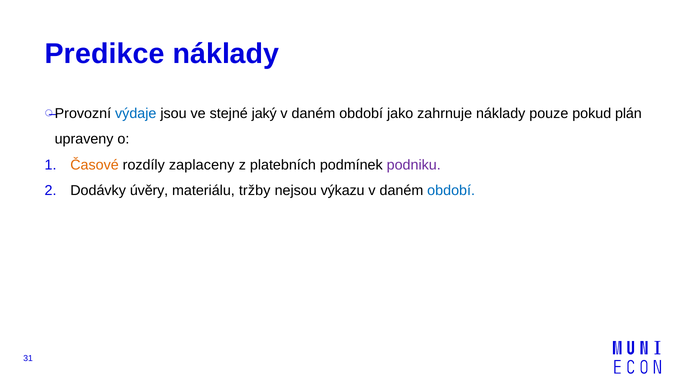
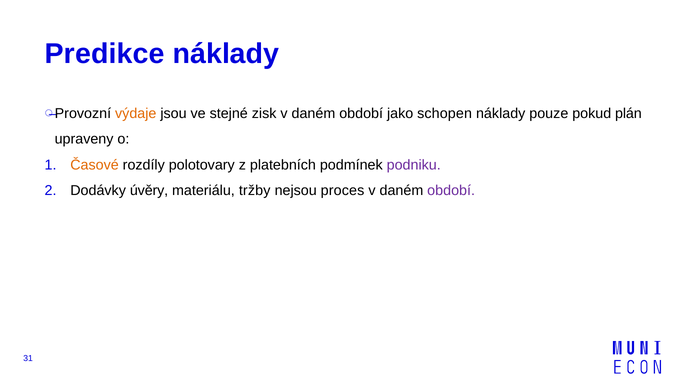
výdaje colour: blue -> orange
jaký: jaký -> zisk
zahrnuje: zahrnuje -> schopen
zaplaceny: zaplaceny -> polotovary
výkazu: výkazu -> proces
období at (451, 191) colour: blue -> purple
